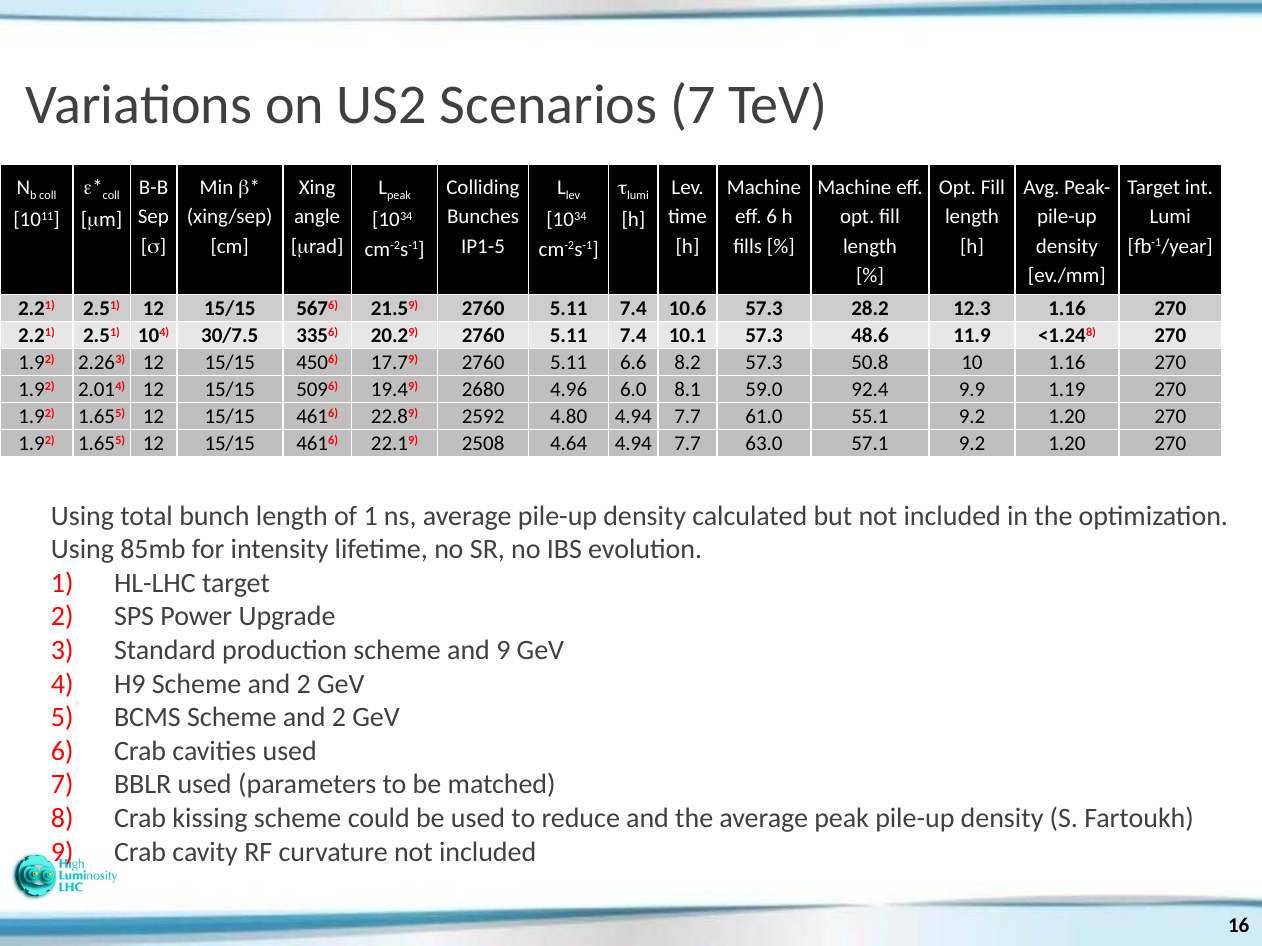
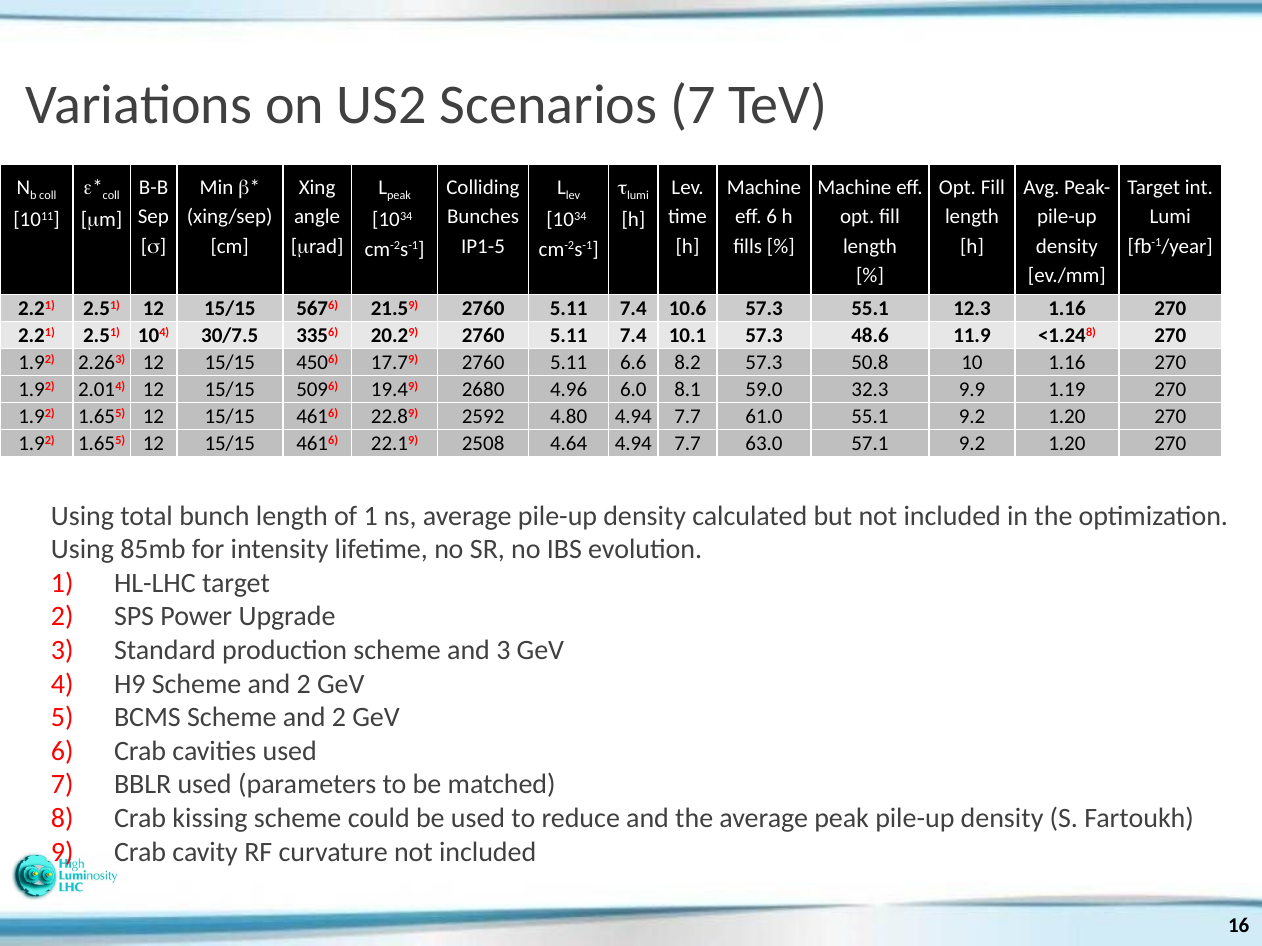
57.3 28.2: 28.2 -> 55.1
92.4: 92.4 -> 32.3
and 9: 9 -> 3
